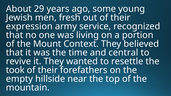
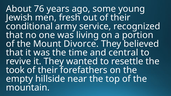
29: 29 -> 76
expression: expression -> conditional
Context: Context -> Divorce
